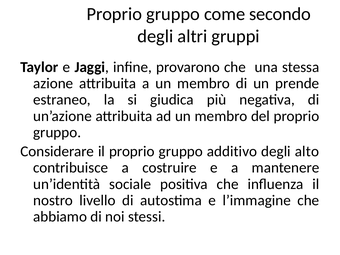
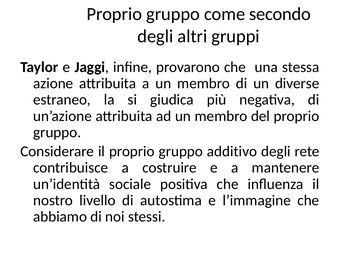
prende: prende -> diverse
alto: alto -> rete
